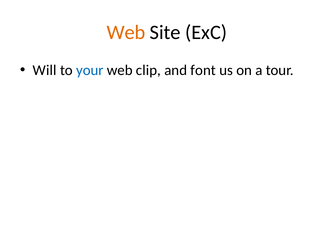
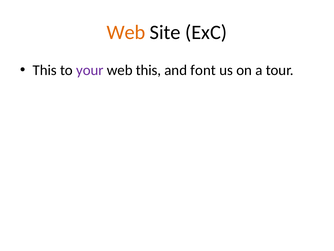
Will at (45, 70): Will -> This
your colour: blue -> purple
web clip: clip -> this
